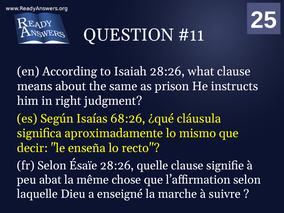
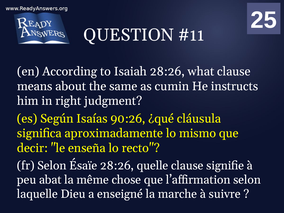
prison: prison -> cumin
68:26: 68:26 -> 90:26
